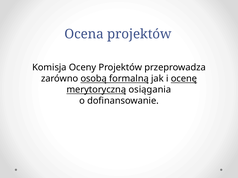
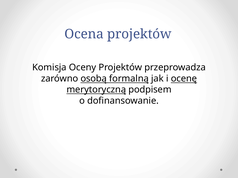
osiągania: osiągania -> podpisem
